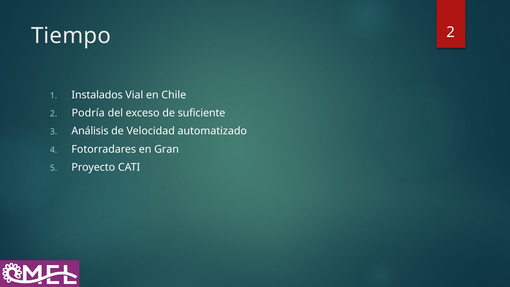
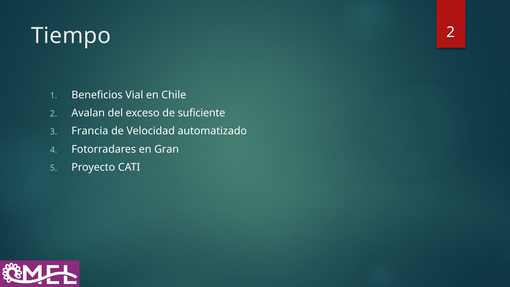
Instalados: Instalados -> Beneficios
Podría: Podría -> Avalan
Análisis: Análisis -> Francia
